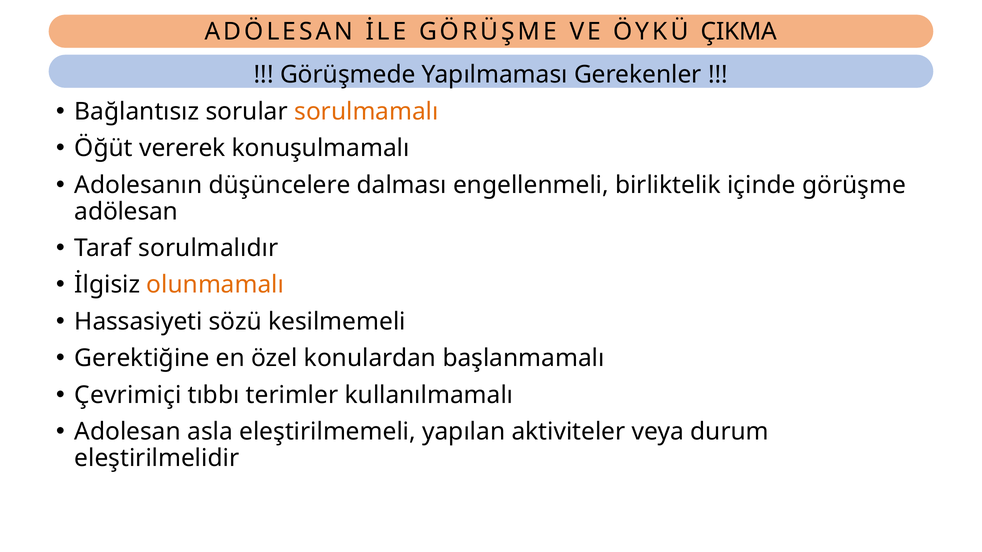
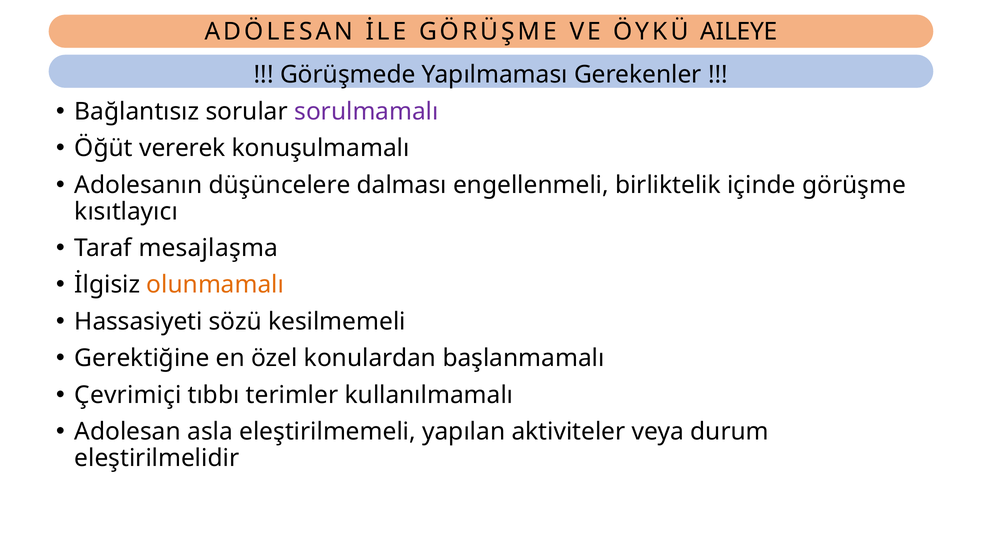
ÇIKMA: ÇIKMA -> AILEYE
sorulmamalı colour: orange -> purple
adölesan at (126, 212): adölesan -> kısıtlayıcı
sorulmalıdır: sorulmalıdır -> mesajlaşma
